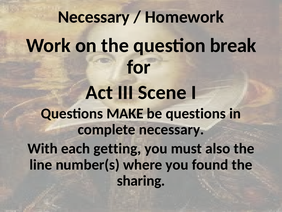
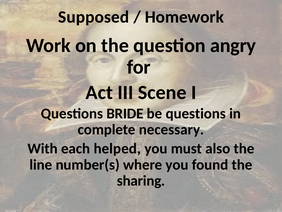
Necessary at (94, 17): Necessary -> Supposed
break: break -> angry
MAKE: MAKE -> BRIDE
getting: getting -> helped
